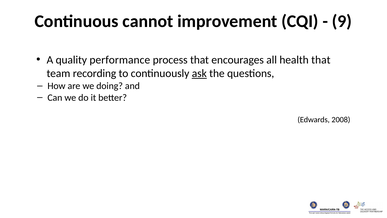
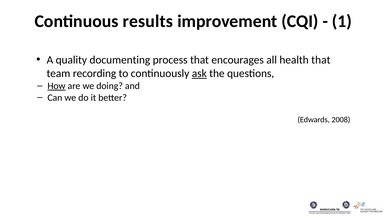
cannot: cannot -> results
9: 9 -> 1
performance: performance -> documenting
How underline: none -> present
